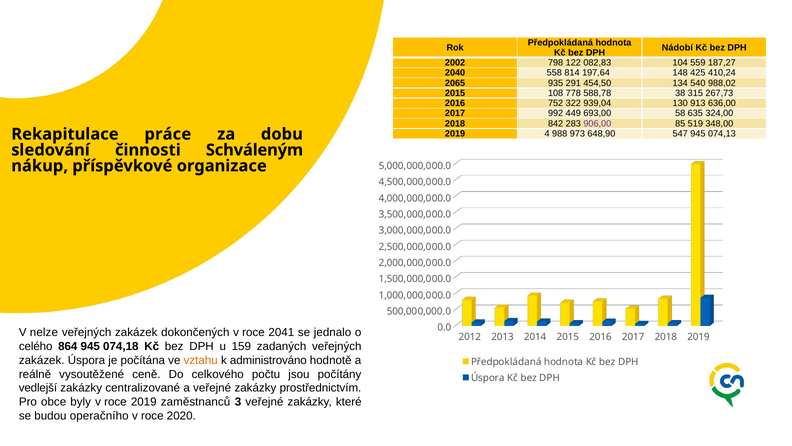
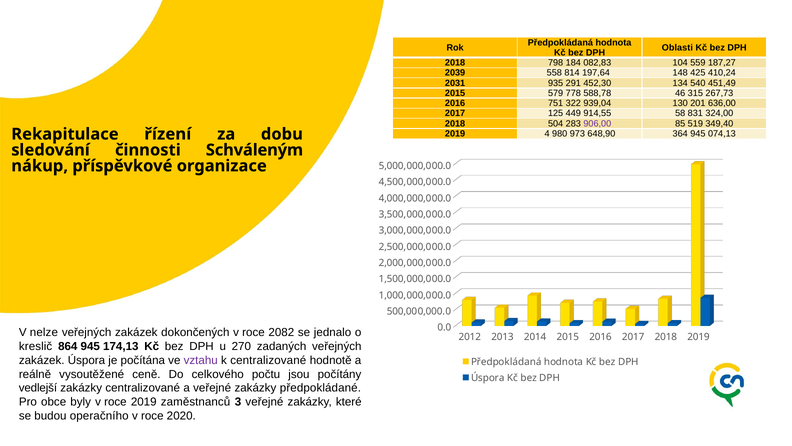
Nádobí: Nádobí -> Oblasti
2002 at (455, 63): 2002 -> 2018
122: 122 -> 184
2040: 2040 -> 2039
2065: 2065 -> 2031
454,50: 454,50 -> 452,30
988,02: 988,02 -> 451,49
108: 108 -> 579
38: 38 -> 46
752: 752 -> 751
913: 913 -> 201
992: 992 -> 125
693,00: 693,00 -> 914,55
635: 635 -> 831
842: 842 -> 504
348,00: 348,00 -> 349,40
988: 988 -> 980
547: 547 -> 364
práce: práce -> řízení
2041: 2041 -> 2082
celého: celého -> kreslič
074,18: 074,18 -> 174,13
159: 159 -> 270
vztahu colour: orange -> purple
k administrováno: administrováno -> centralizované
prostřednictvím: prostřednictvím -> předpokládané
